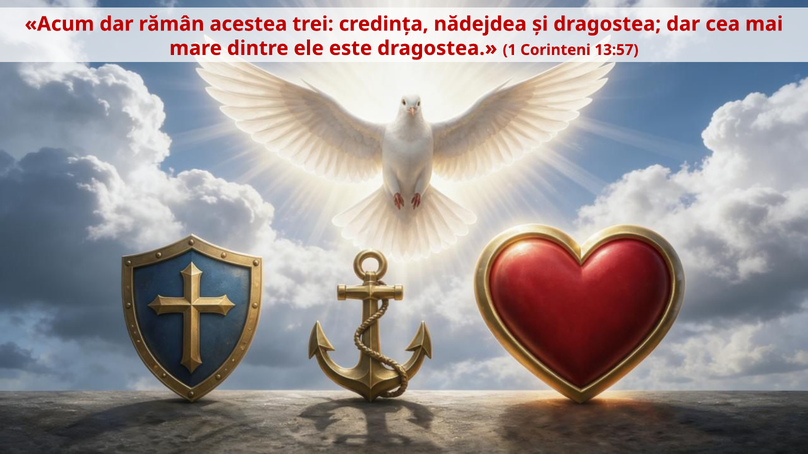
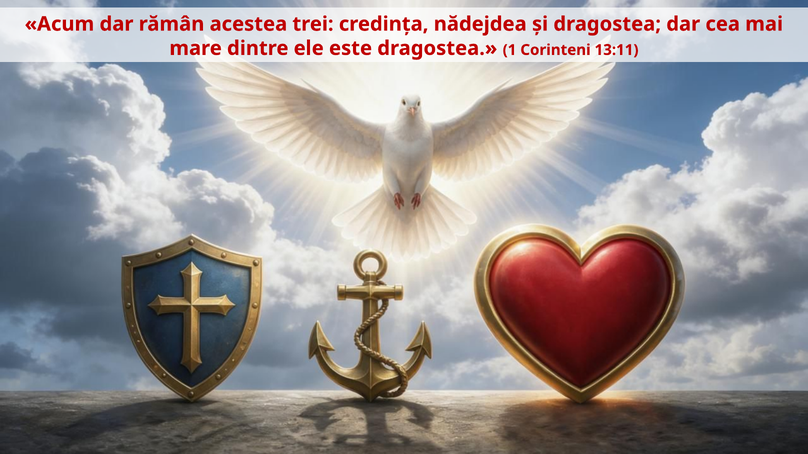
13:57: 13:57 -> 13:11
